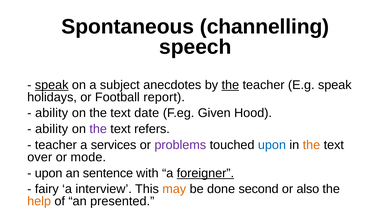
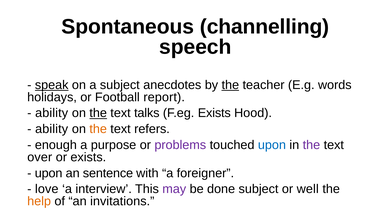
E.g speak: speak -> words
the at (98, 113) underline: none -> present
date: date -> talks
F.eg Given: Given -> Exists
the at (98, 129) colour: purple -> orange
teacher at (56, 145): teacher -> enough
services: services -> purpose
the at (311, 145) colour: orange -> purple
or mode: mode -> exists
foreigner underline: present -> none
fairy: fairy -> love
may colour: orange -> purple
done second: second -> subject
also: also -> well
presented: presented -> invitations
